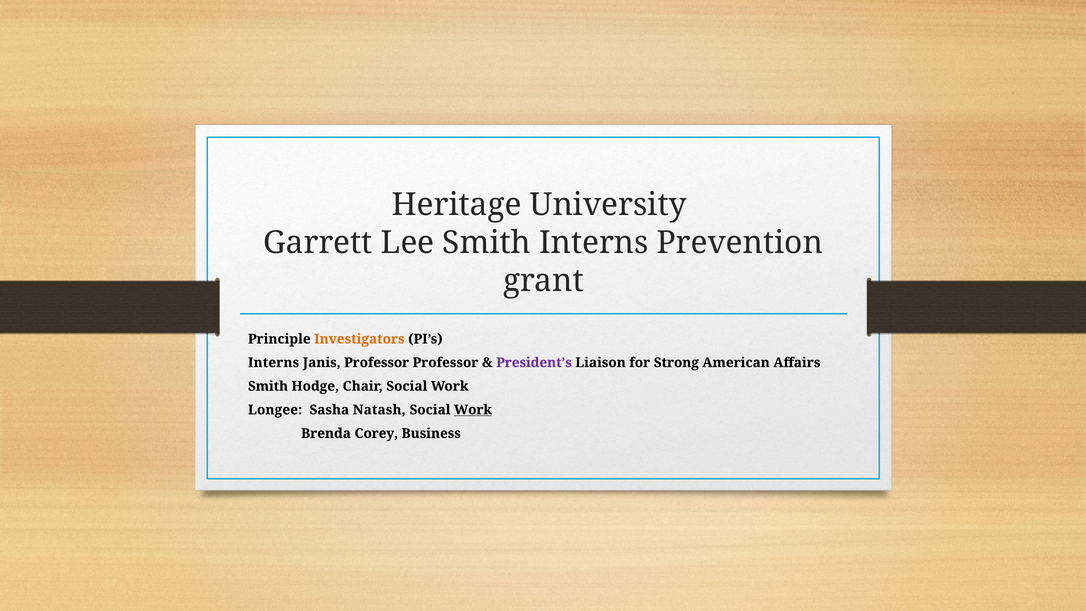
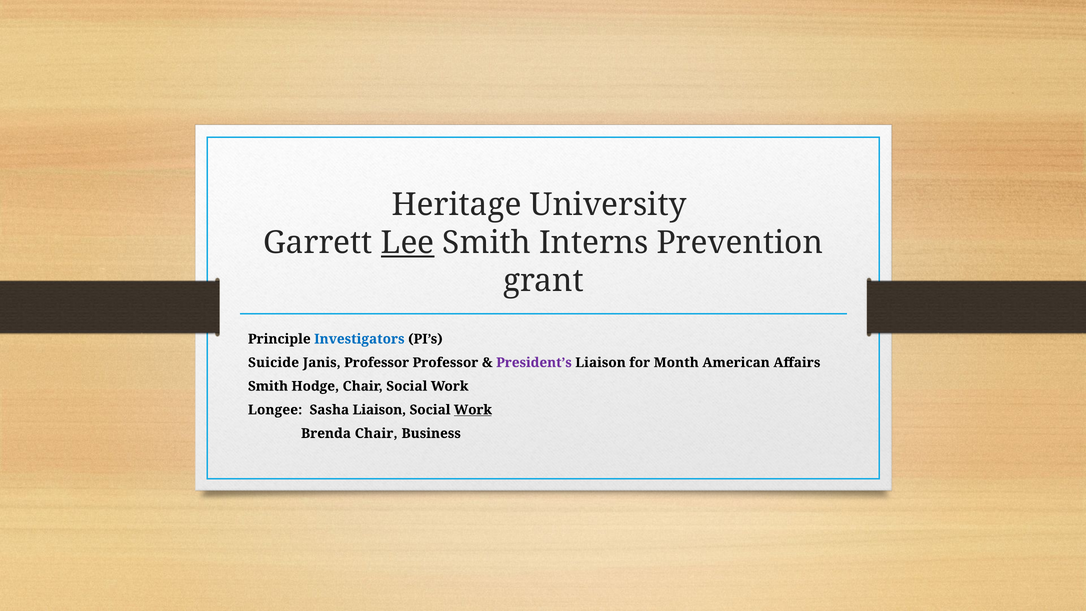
Lee underline: none -> present
Investigators colour: orange -> blue
Interns at (274, 363): Interns -> Suicide
Strong: Strong -> Month
Sasha Natash: Natash -> Liaison
Brenda Corey: Corey -> Chair
